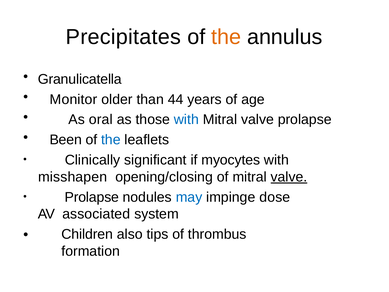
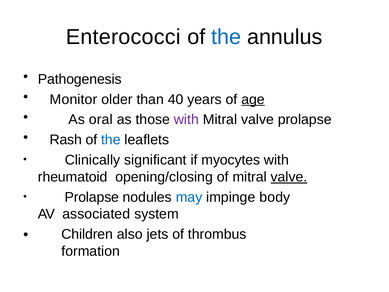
Precipitates: Precipitates -> Enterococci
the at (226, 37) colour: orange -> blue
Granulicatella: Granulicatella -> Pathogenesis
44: 44 -> 40
age underline: none -> present
with at (186, 120) colour: blue -> purple
Been: Been -> Rash
misshapen: misshapen -> rheumatoid
dose: dose -> body
tips: tips -> jets
